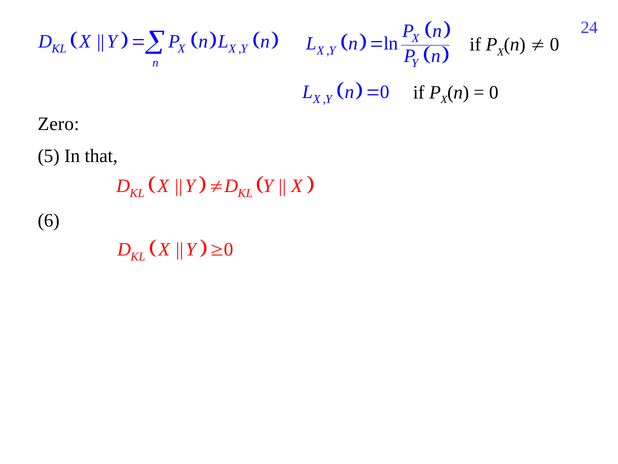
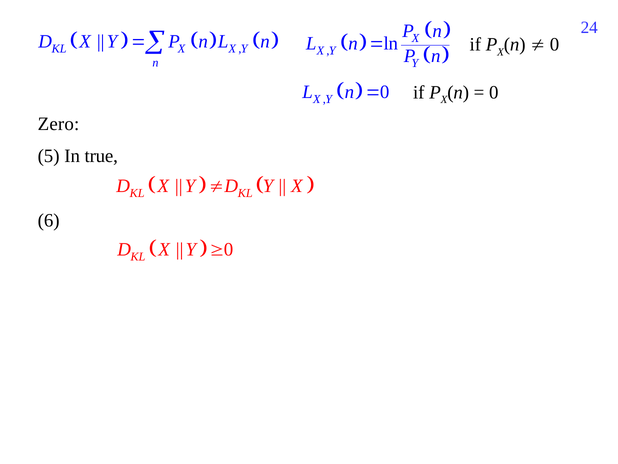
that: that -> true
